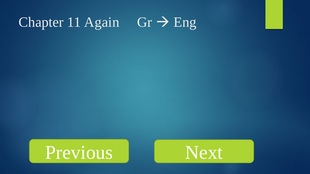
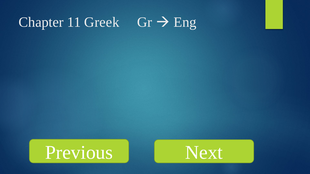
Again: Again -> Greek
